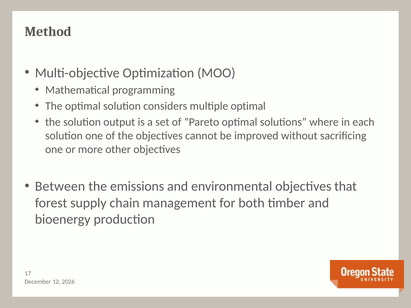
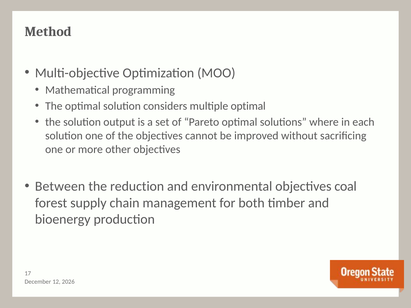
emissions: emissions -> reduction
that: that -> coal
